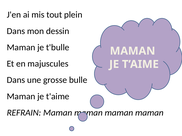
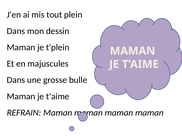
t'bulle: t'bulle -> t'plein
